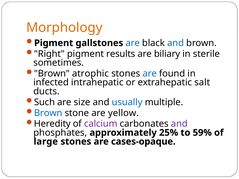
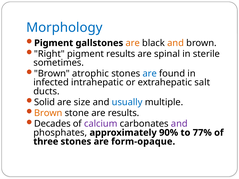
Morphology colour: orange -> blue
are at (133, 43) colour: blue -> orange
and at (176, 43) colour: blue -> orange
biliary: biliary -> spinal
Such: Such -> Solid
Brown at (48, 113) colour: blue -> orange
are yellow: yellow -> results
Heredity: Heredity -> Decades
25%: 25% -> 90%
59%: 59% -> 77%
large: large -> three
cases-opaque: cases-opaque -> form-opaque
